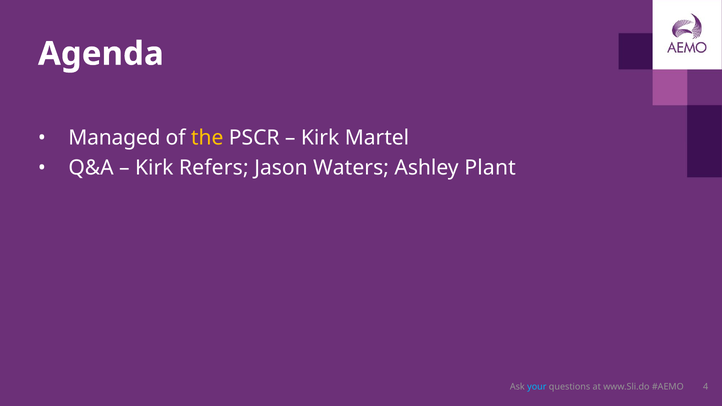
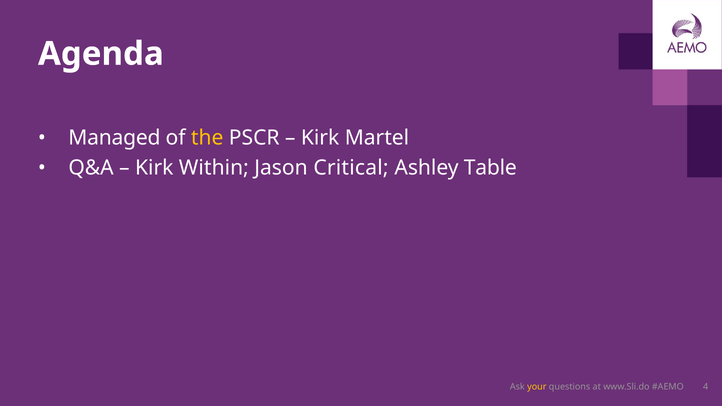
Refers: Refers -> Within
Waters: Waters -> Critical
Plant: Plant -> Table
your colour: light blue -> yellow
